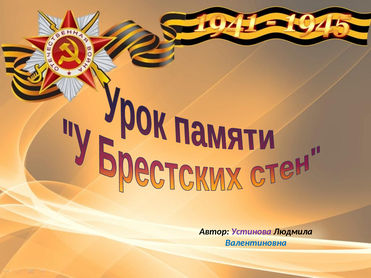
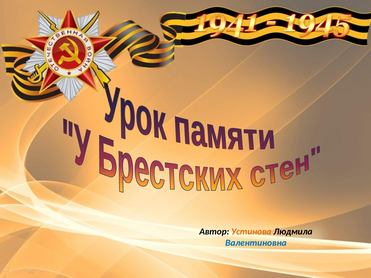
Устинова colour: purple -> orange
